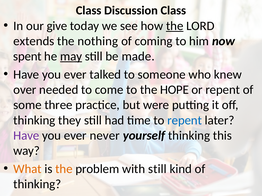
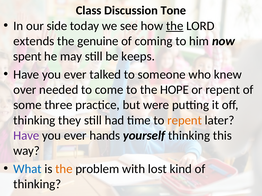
Discussion Class: Class -> Tone
give: give -> side
nothing: nothing -> genuine
may underline: present -> none
made: made -> keeps
repent at (185, 121) colour: blue -> orange
never: never -> hands
What colour: orange -> blue
with still: still -> lost
